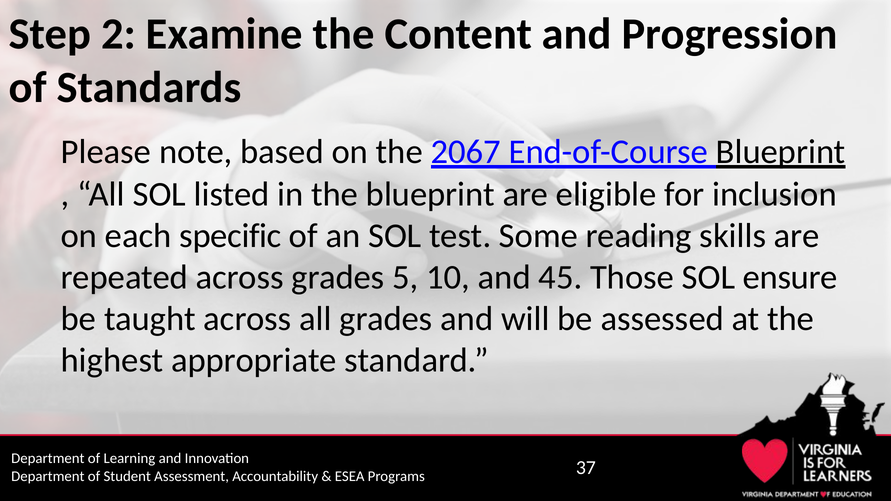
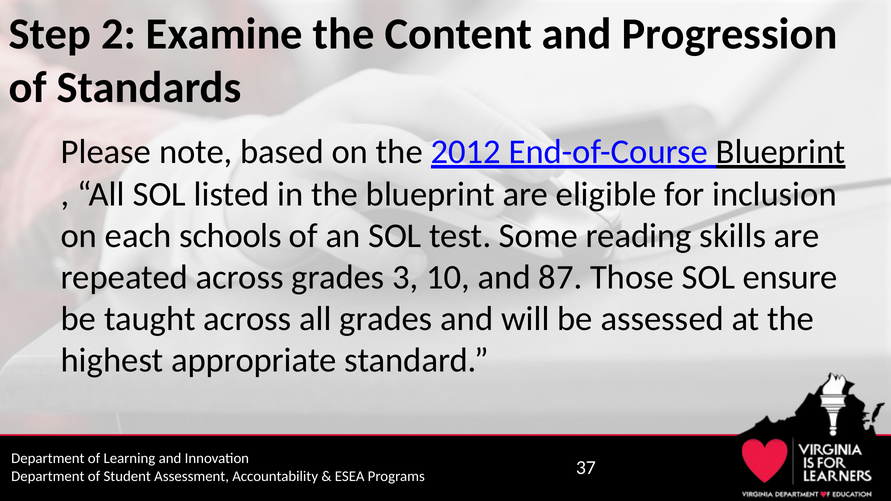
2067: 2067 -> 2012
specific: specific -> schools
5: 5 -> 3
45: 45 -> 87
